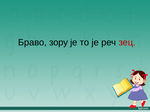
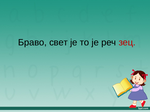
зору: зору -> свет
